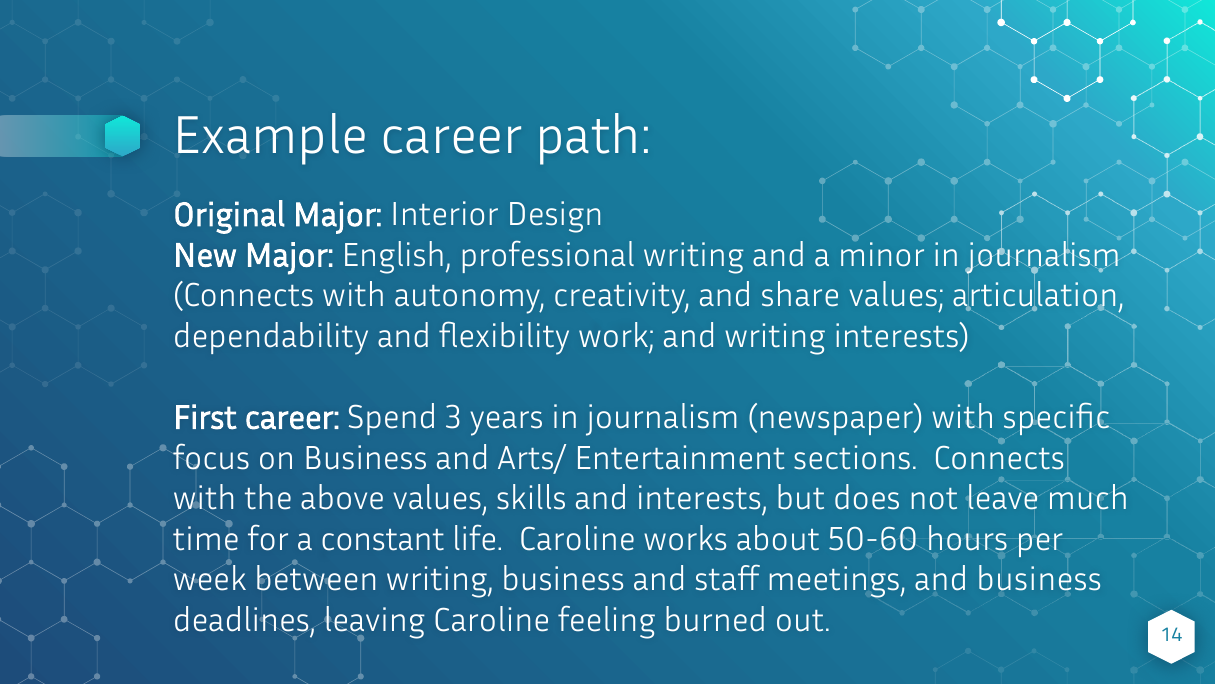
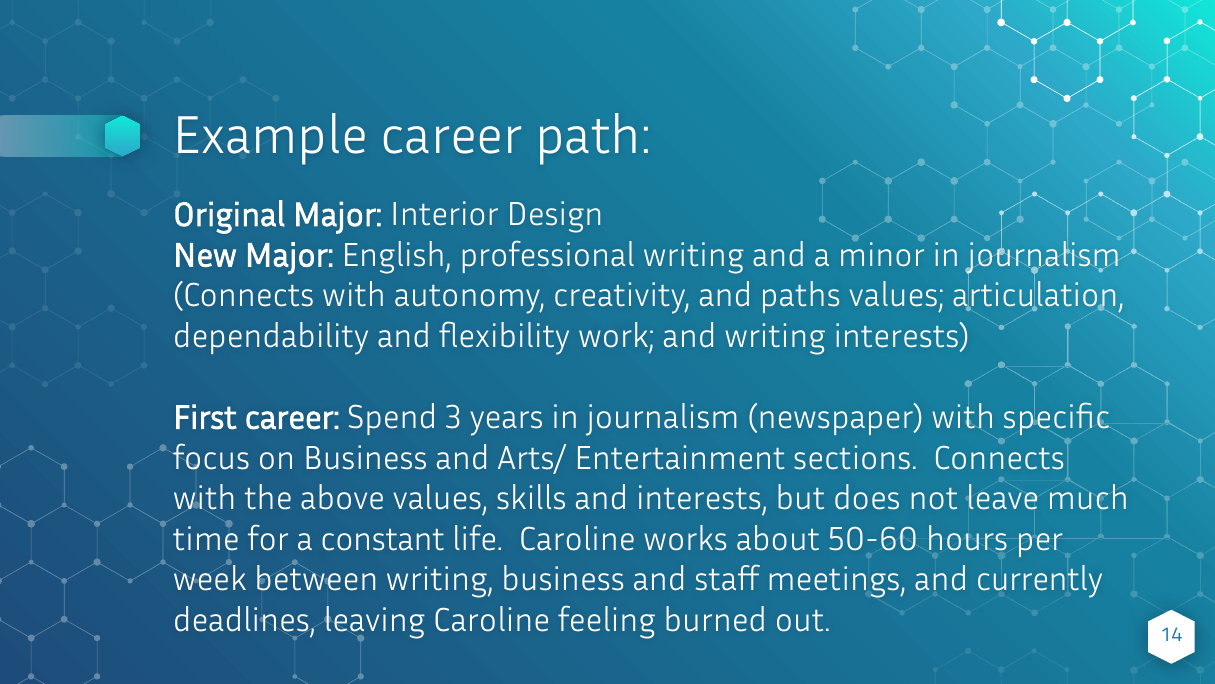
share: share -> paths
and business: business -> currently
